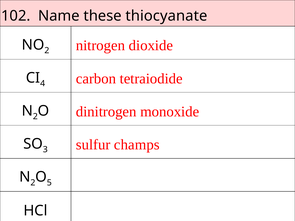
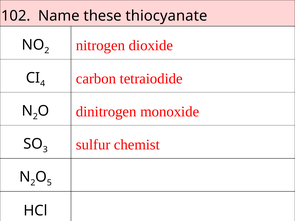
champs: champs -> chemist
